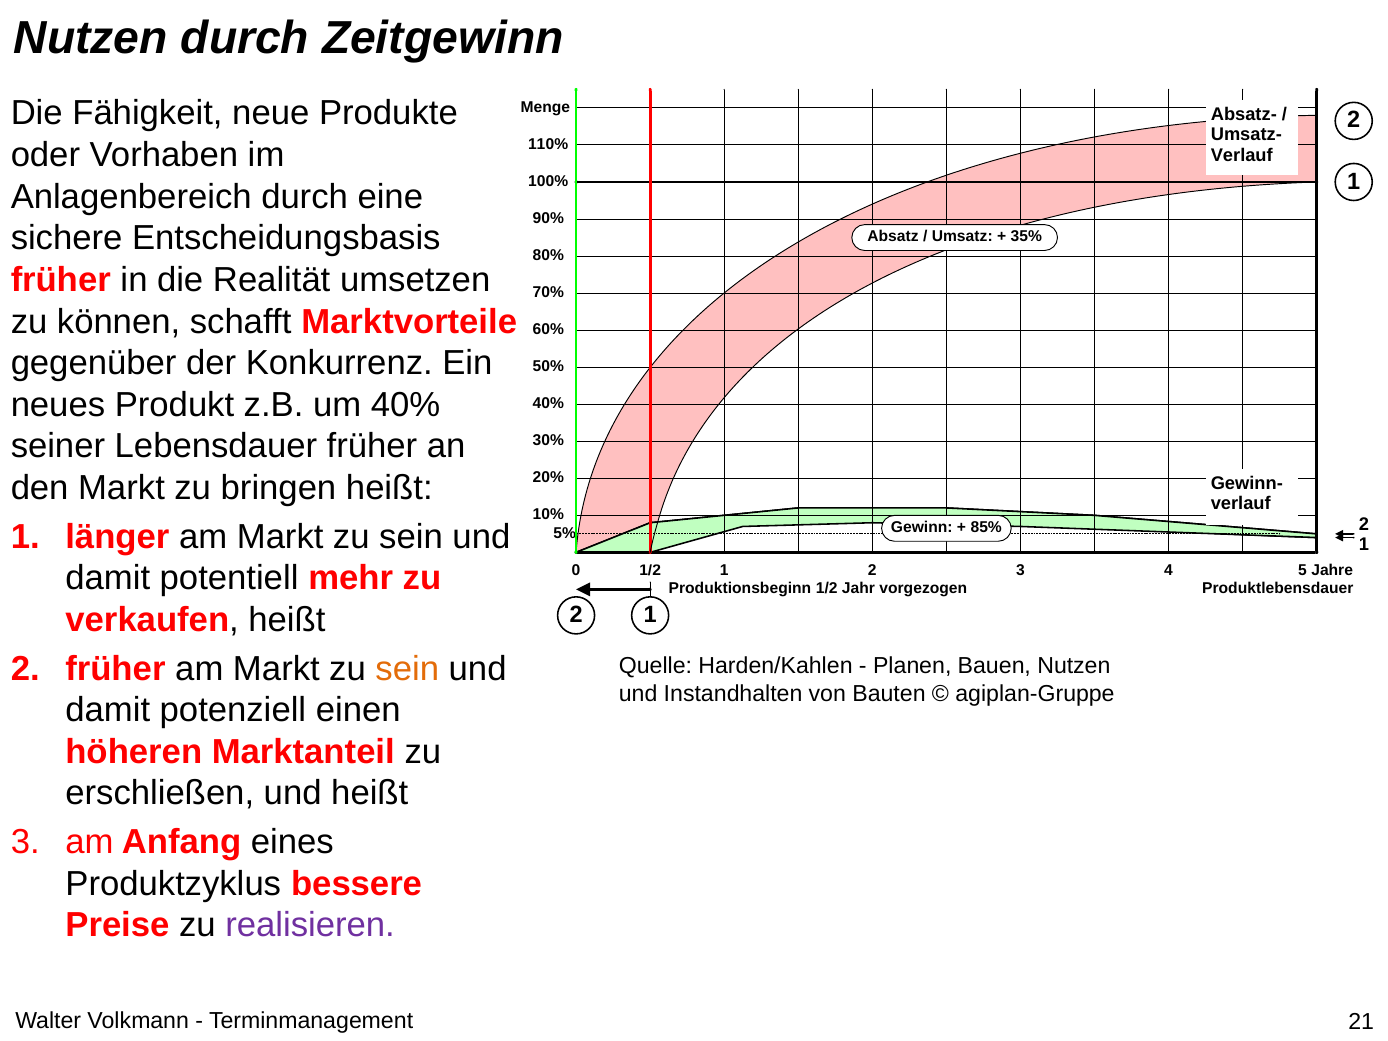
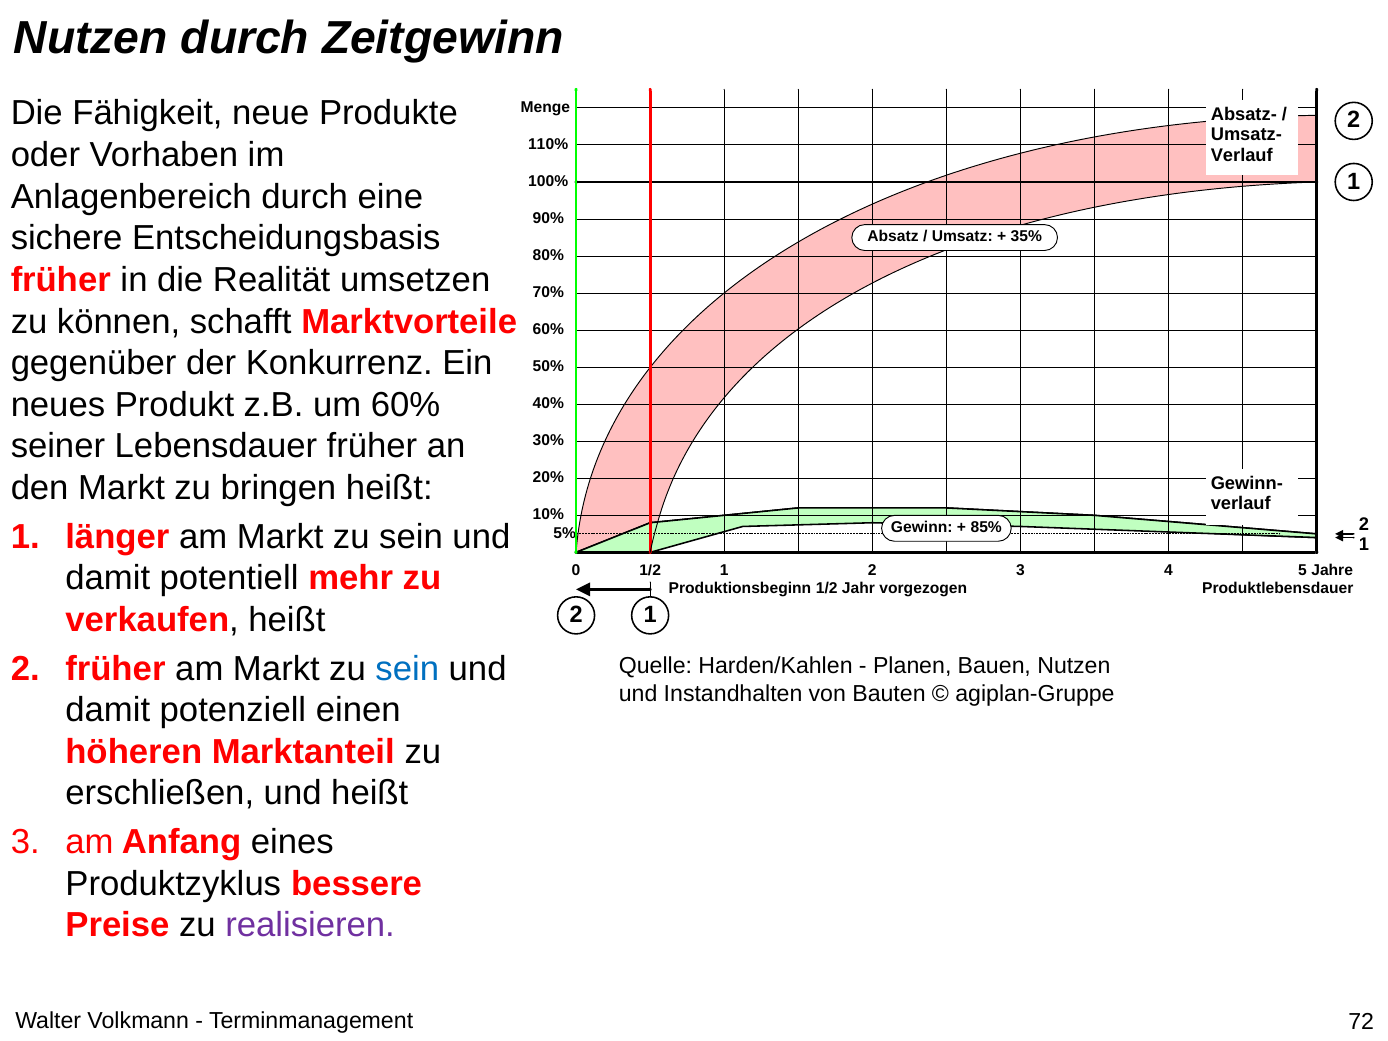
um 40%: 40% -> 60%
sein at (407, 669) colour: orange -> blue
21: 21 -> 72
